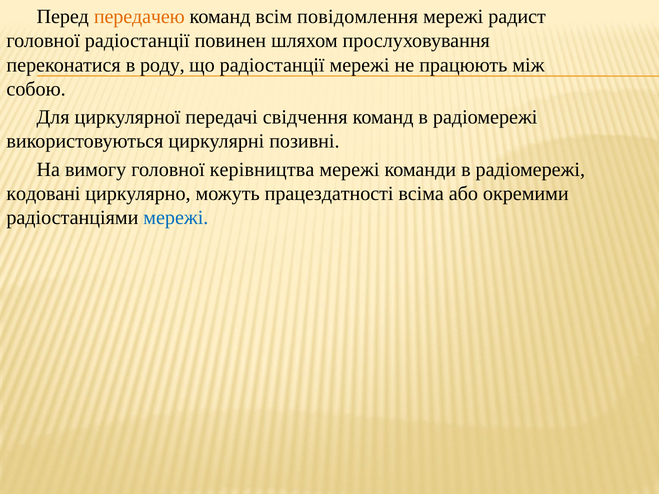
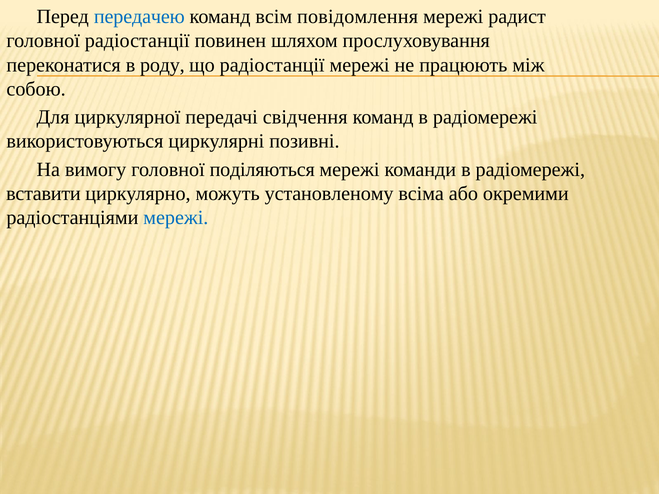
передачею colour: orange -> blue
керівництва: керівництва -> поділяються
кодовані: кодовані -> вставити
працездатності: працездатності -> установленому
